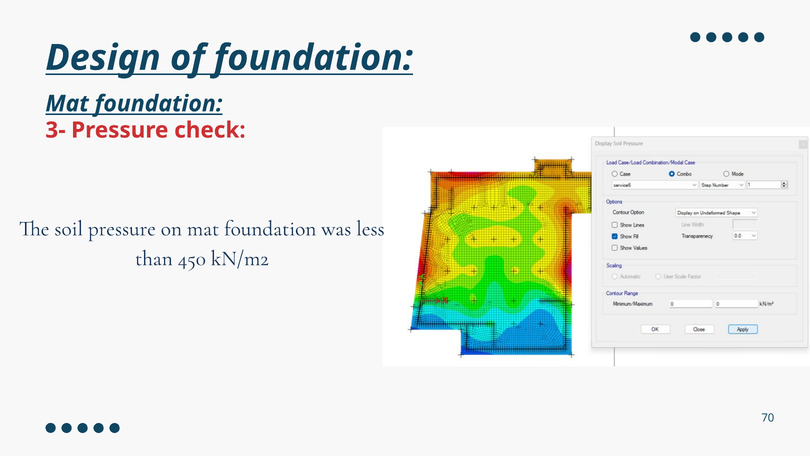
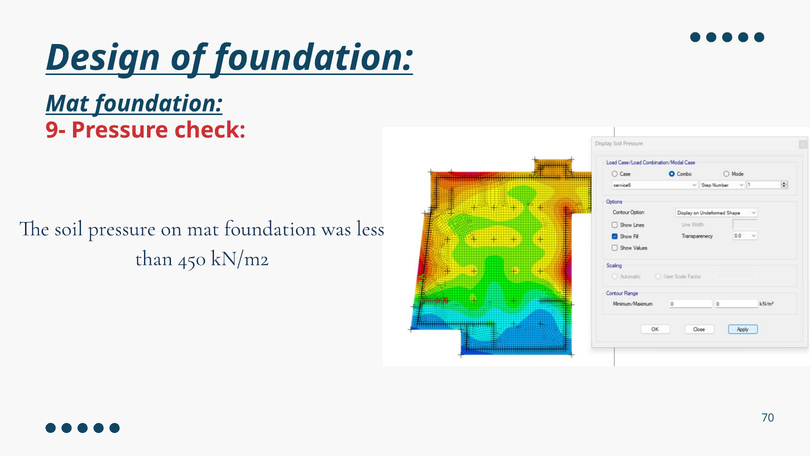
3-: 3- -> 9-
